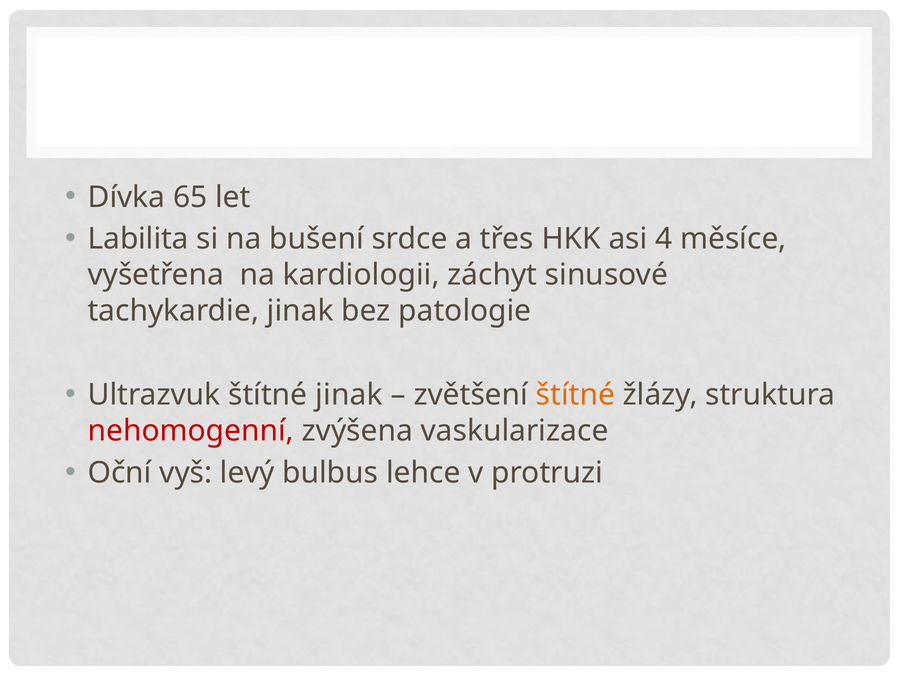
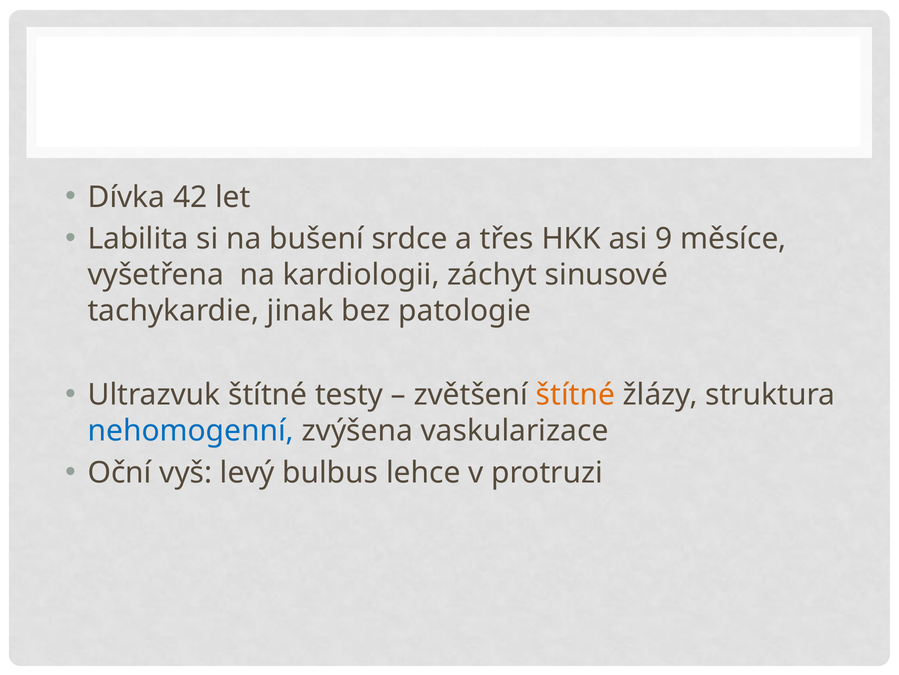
65: 65 -> 42
4: 4 -> 9
štítné jinak: jinak -> testy
nehomogenní colour: red -> blue
